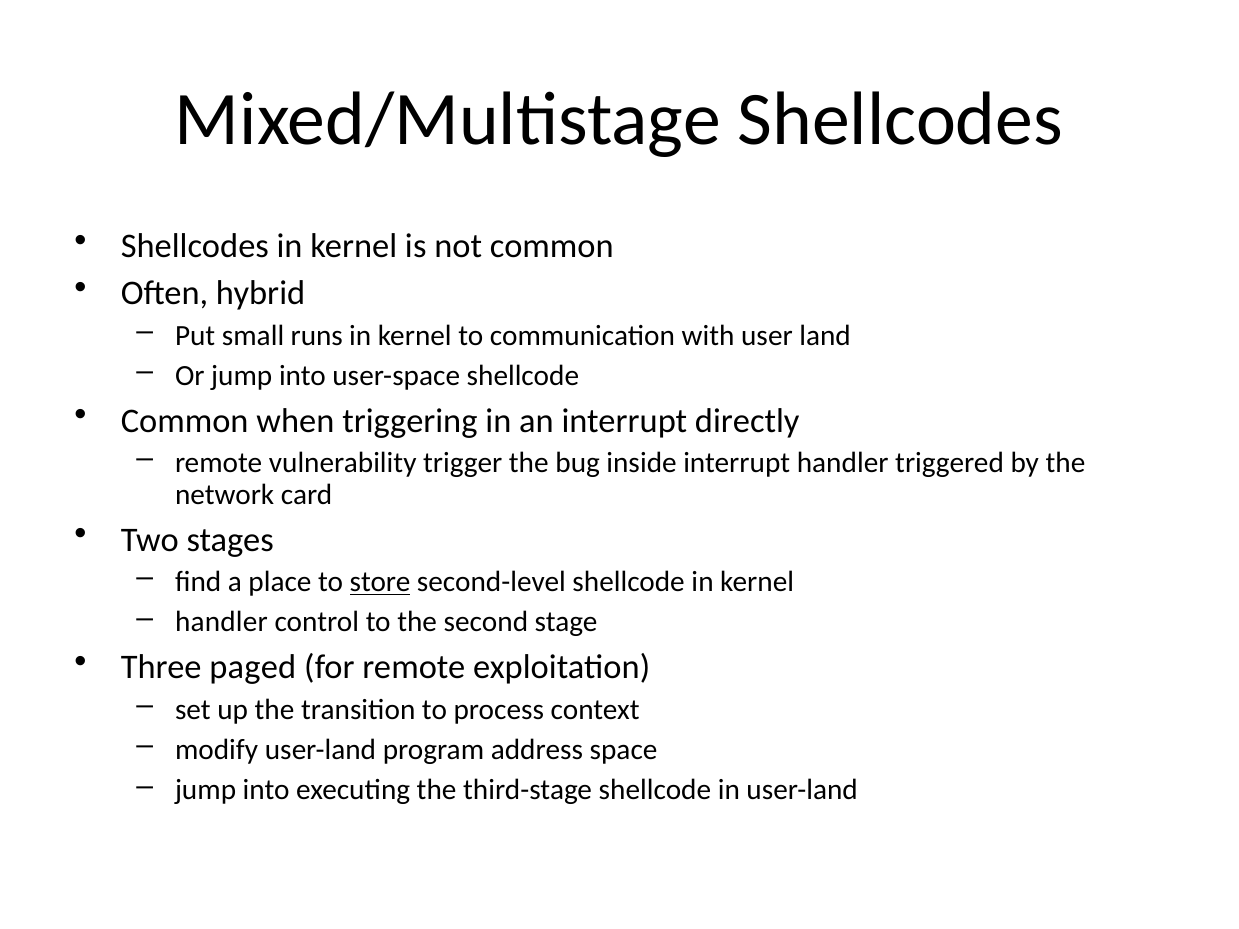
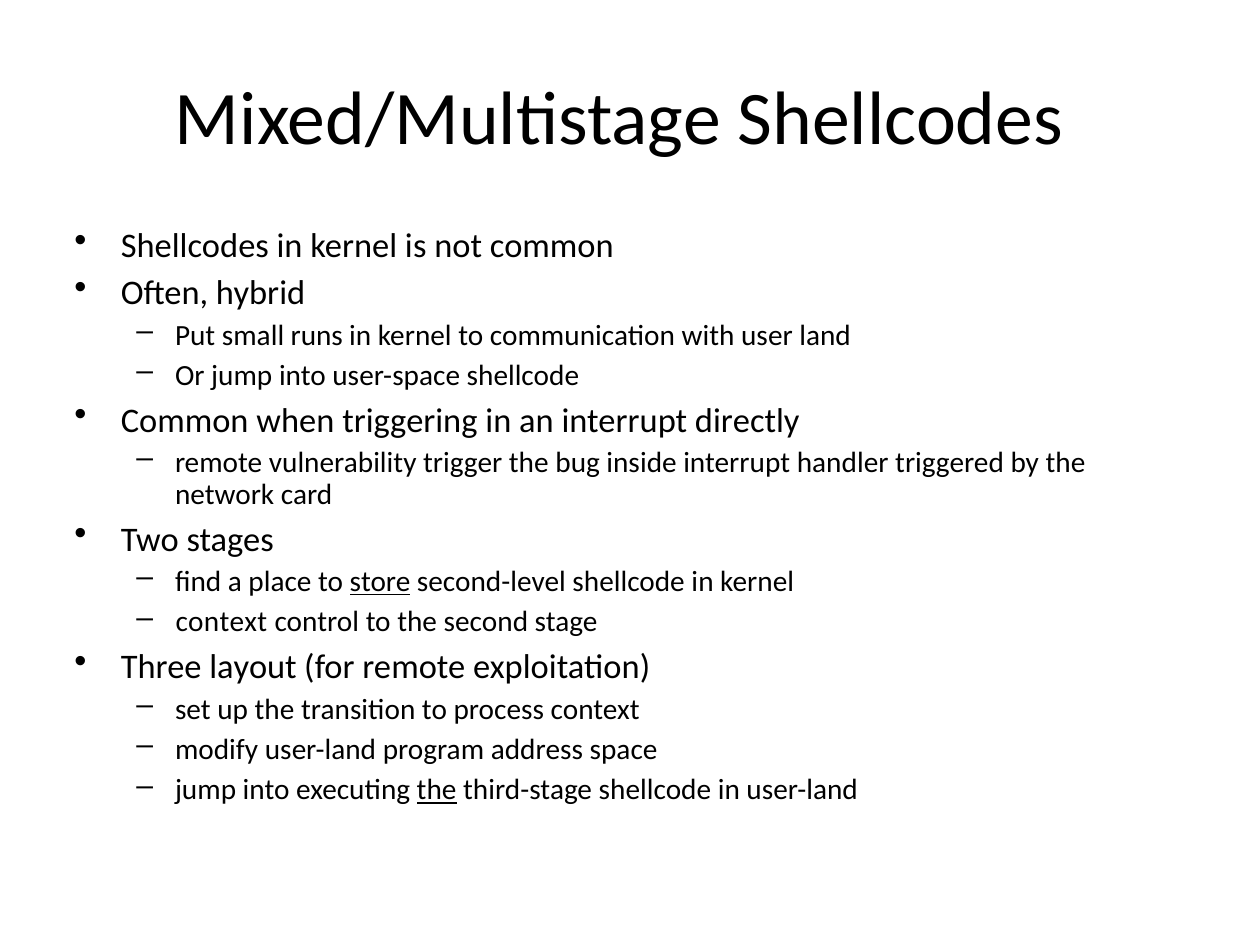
handler at (221, 622): handler -> context
paged: paged -> layout
the at (437, 790) underline: none -> present
